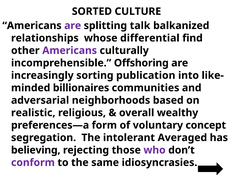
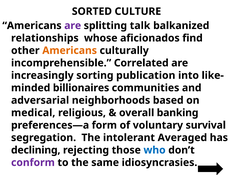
differential: differential -> aficionados
Americans at (70, 50) colour: purple -> orange
Offshoring: Offshoring -> Correlated
realistic: realistic -> medical
wealthy: wealthy -> banking
concept: concept -> survival
believing: believing -> declining
who colour: purple -> blue
